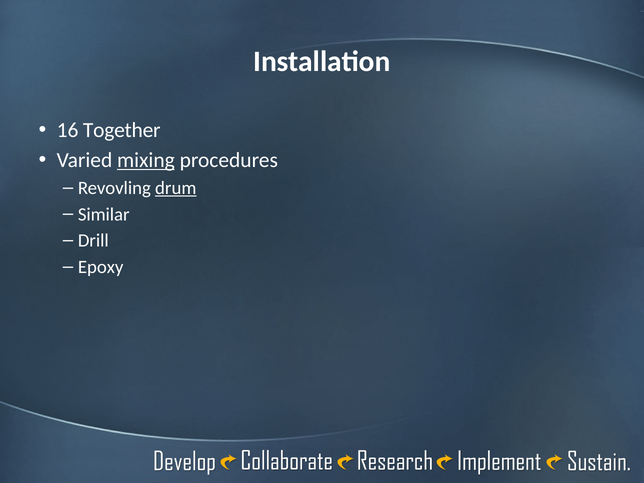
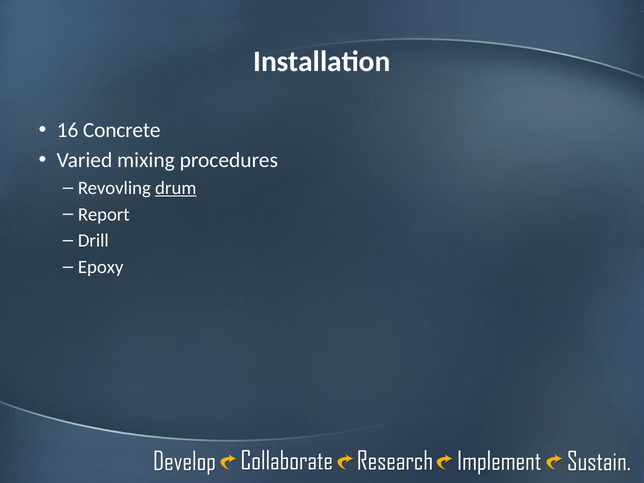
Together: Together -> Concrete
mixing underline: present -> none
Similar: Similar -> Report
